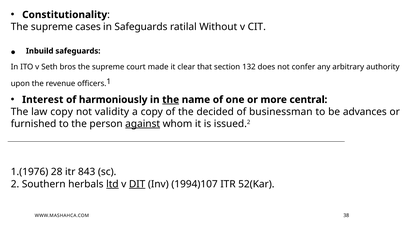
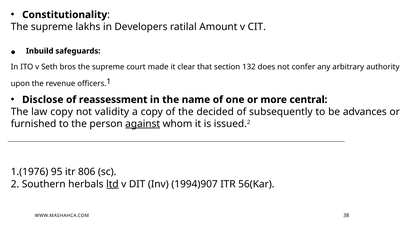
cases: cases -> lakhs
in Safeguards: Safeguards -> Developers
Without: Without -> Amount
Interest: Interest -> Disclose
harmoniously: harmoniously -> reassessment
the at (171, 100) underline: present -> none
businessman: businessman -> subsequently
28: 28 -> 95
843: 843 -> 806
DIT underline: present -> none
1994)107: 1994)107 -> 1994)907
52(Kar: 52(Kar -> 56(Kar
